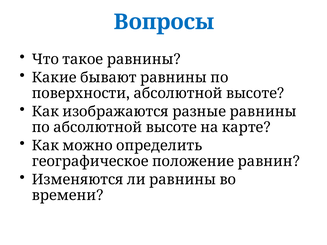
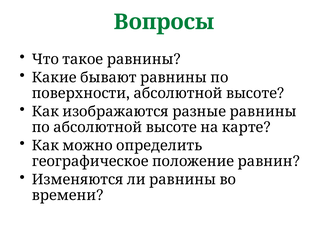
Вопросы colour: blue -> green
